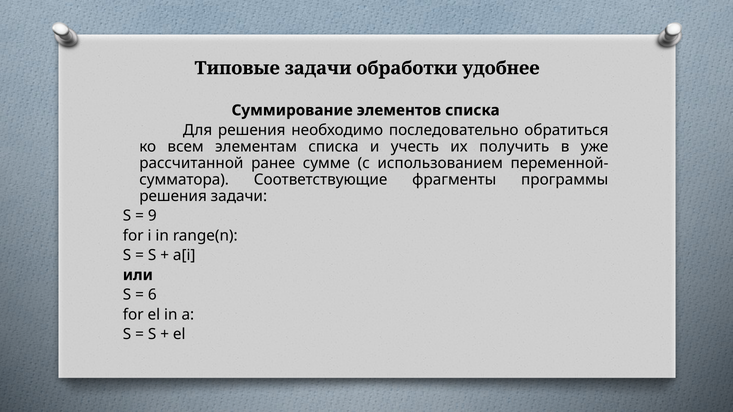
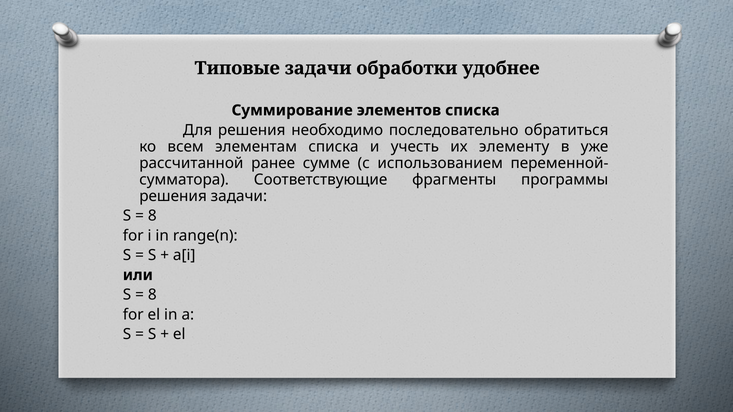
получить: получить -> элементу
9 at (152, 216): 9 -> 8
6 at (152, 295): 6 -> 8
